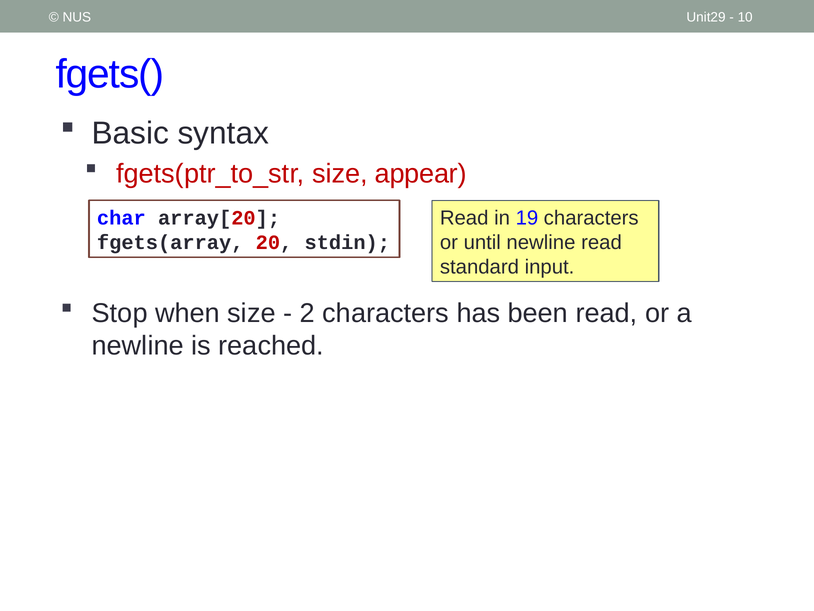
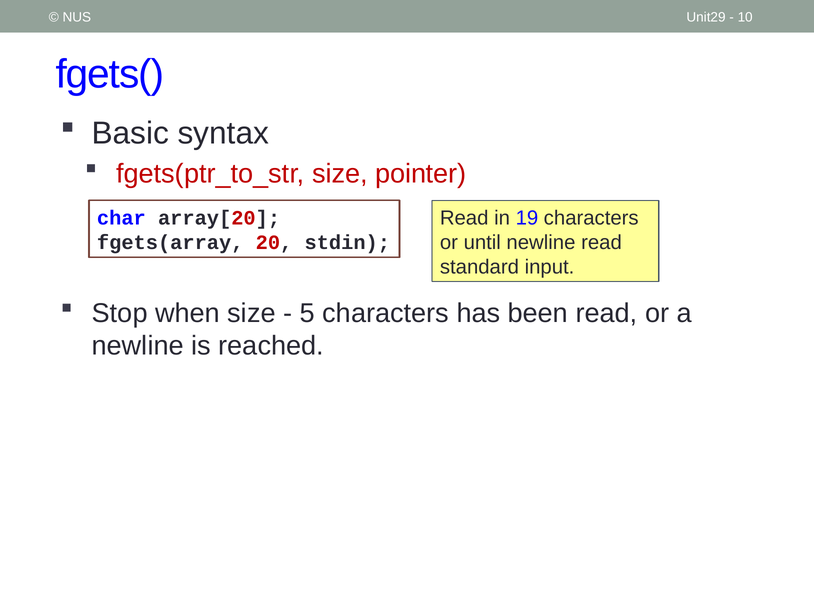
appear: appear -> pointer
2: 2 -> 5
